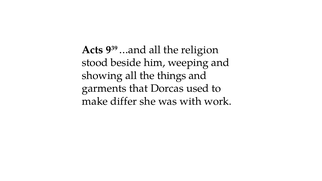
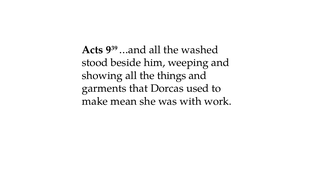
religion: religion -> washed
differ: differ -> mean
